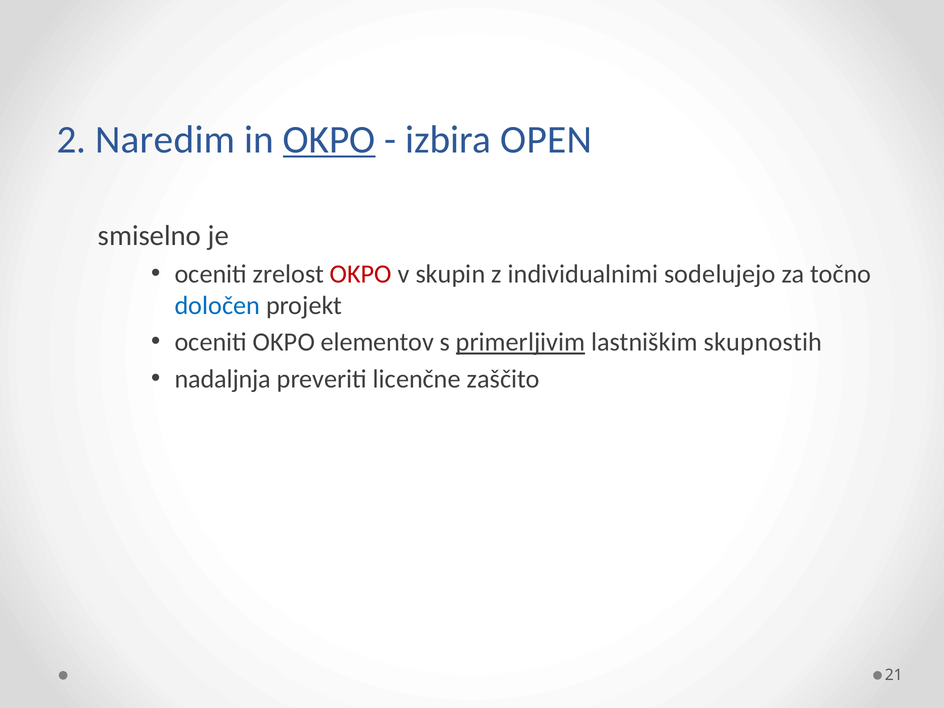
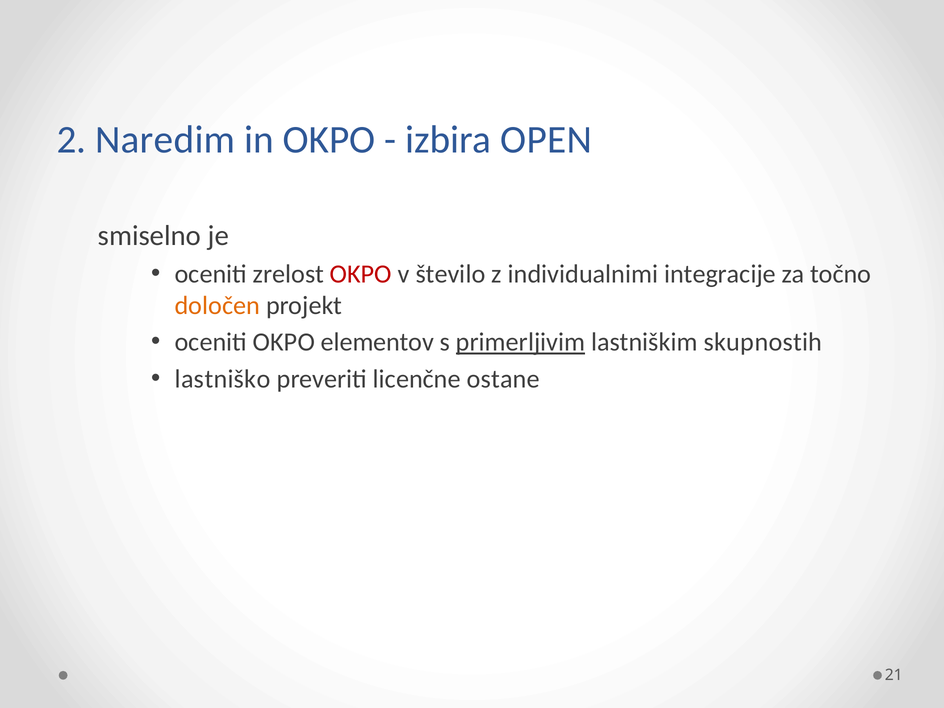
OKPO at (329, 140) underline: present -> none
skupin: skupin -> število
sodelujejo: sodelujejo -> integracije
določen colour: blue -> orange
nadaljnja: nadaljnja -> lastniško
zaščito: zaščito -> ostane
